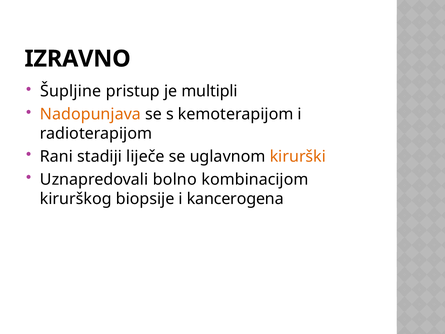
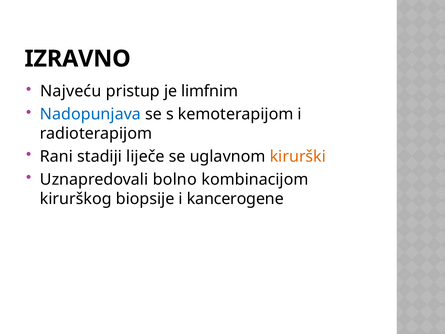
Šupljine: Šupljine -> Najveću
multipli: multipli -> limfnim
Nadopunjava colour: orange -> blue
kancerogena: kancerogena -> kancerogene
